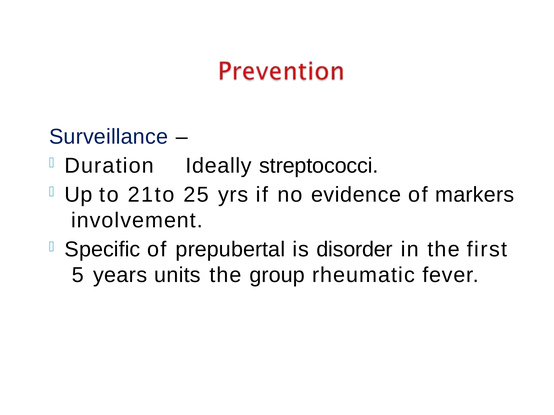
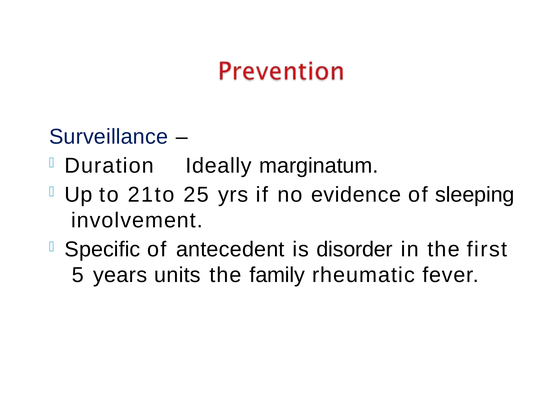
streptococci: streptococci -> marginatum
markers: markers -> sleeping
prepubertal: prepubertal -> antecedent
group: group -> family
